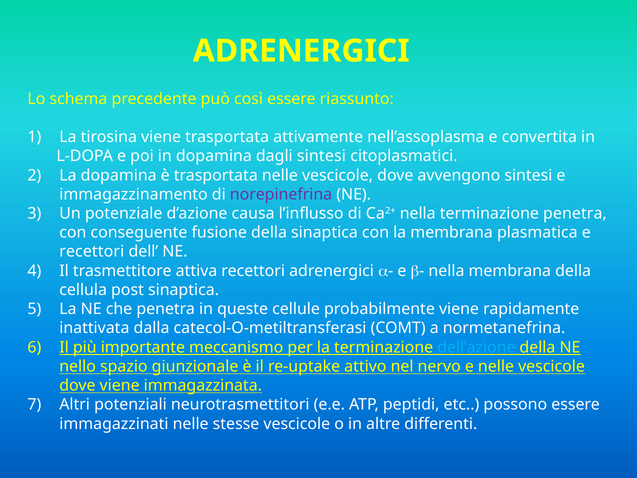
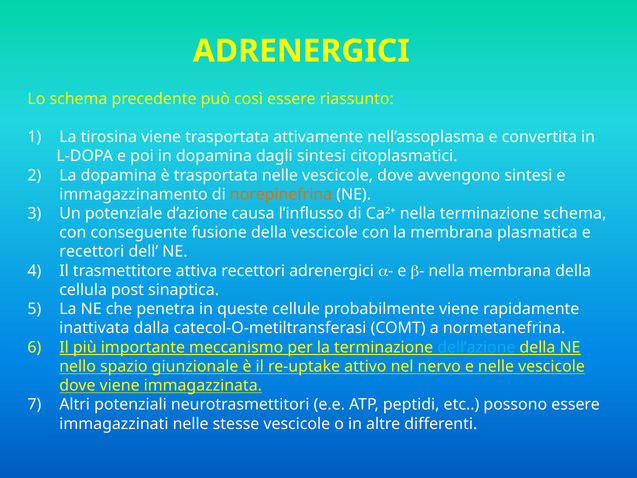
norepinefrina colour: purple -> orange
terminazione penetra: penetra -> schema
della sinaptica: sinaptica -> vescicole
